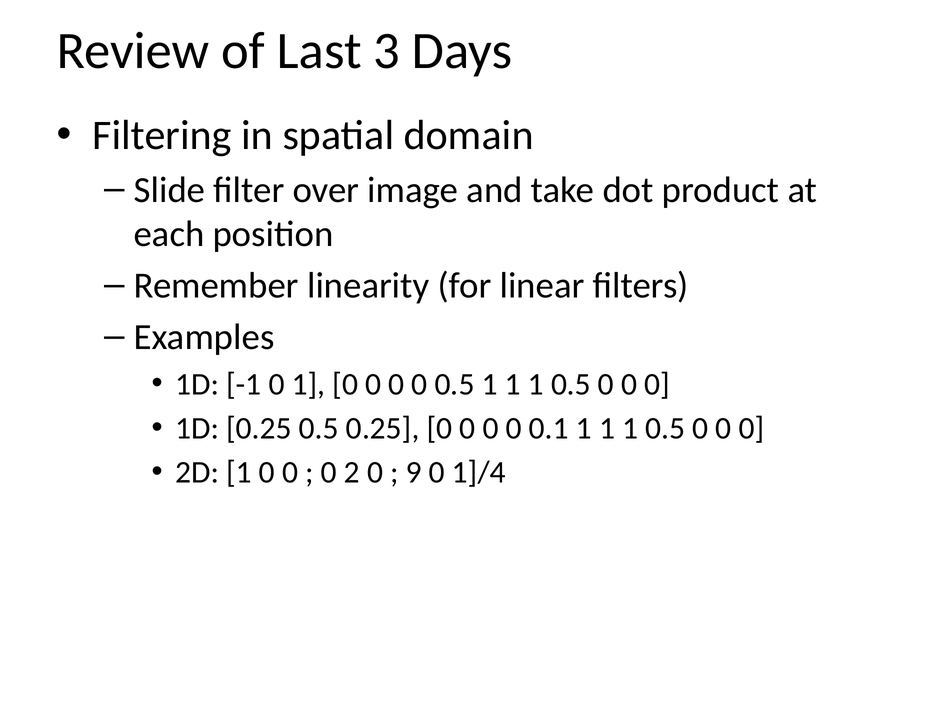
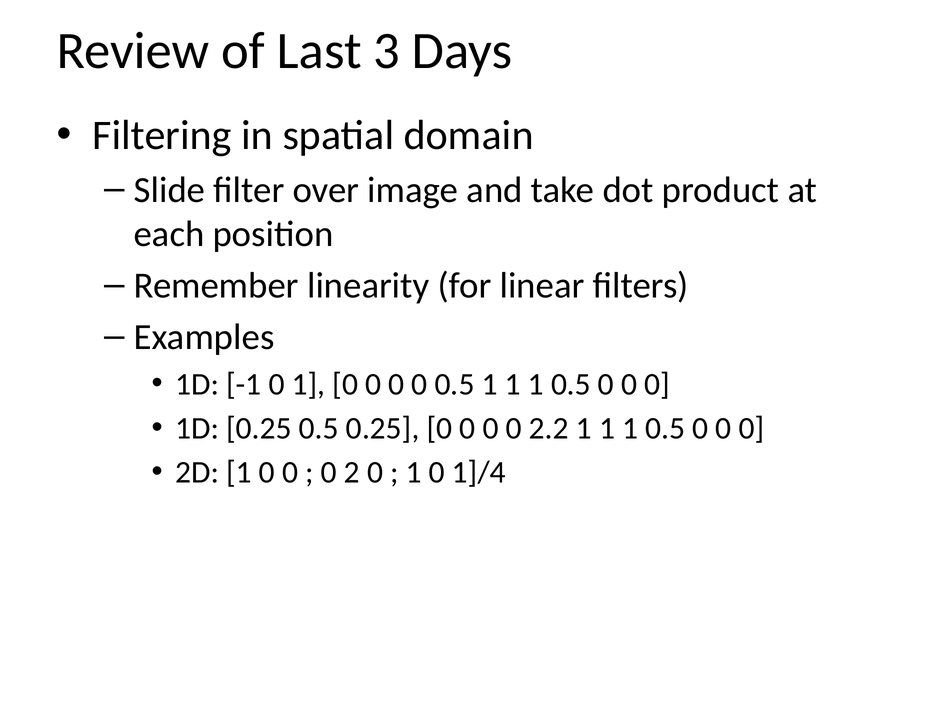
0.1: 0.1 -> 2.2
9 at (414, 473): 9 -> 1
